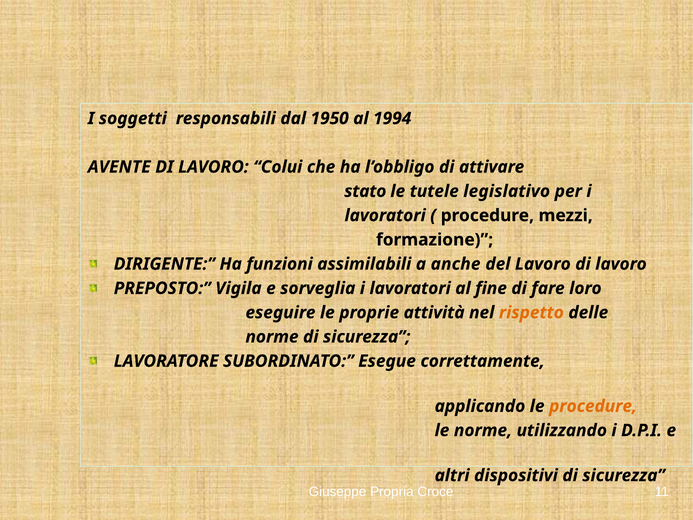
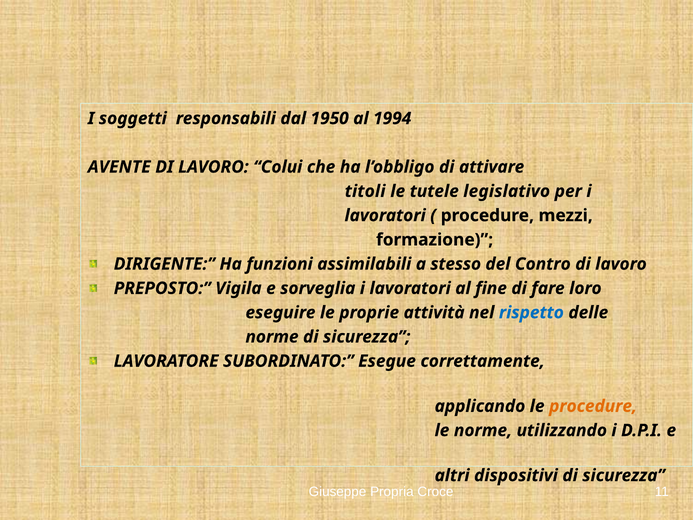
stato: stato -> titoli
anche: anche -> stesso
del Lavoro: Lavoro -> Contro
rispetto colour: orange -> blue
